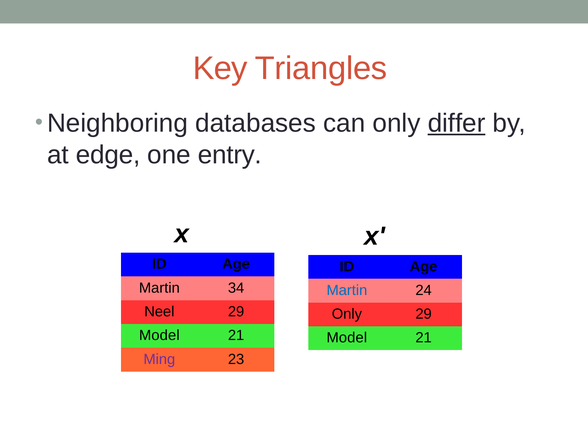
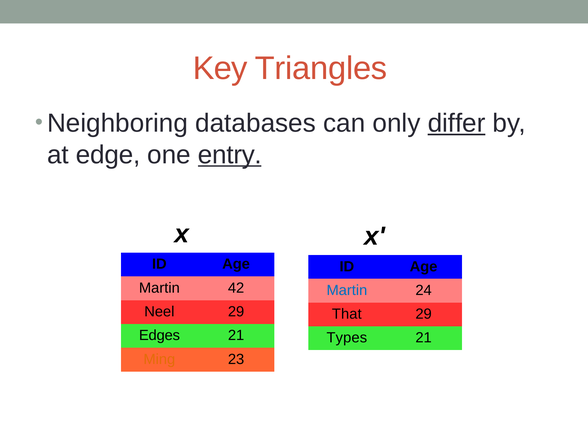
entry underline: none -> present
34: 34 -> 42
Only at (347, 314): Only -> That
Model at (159, 335): Model -> Edges
Model at (347, 338): Model -> Types
Ming colour: purple -> orange
